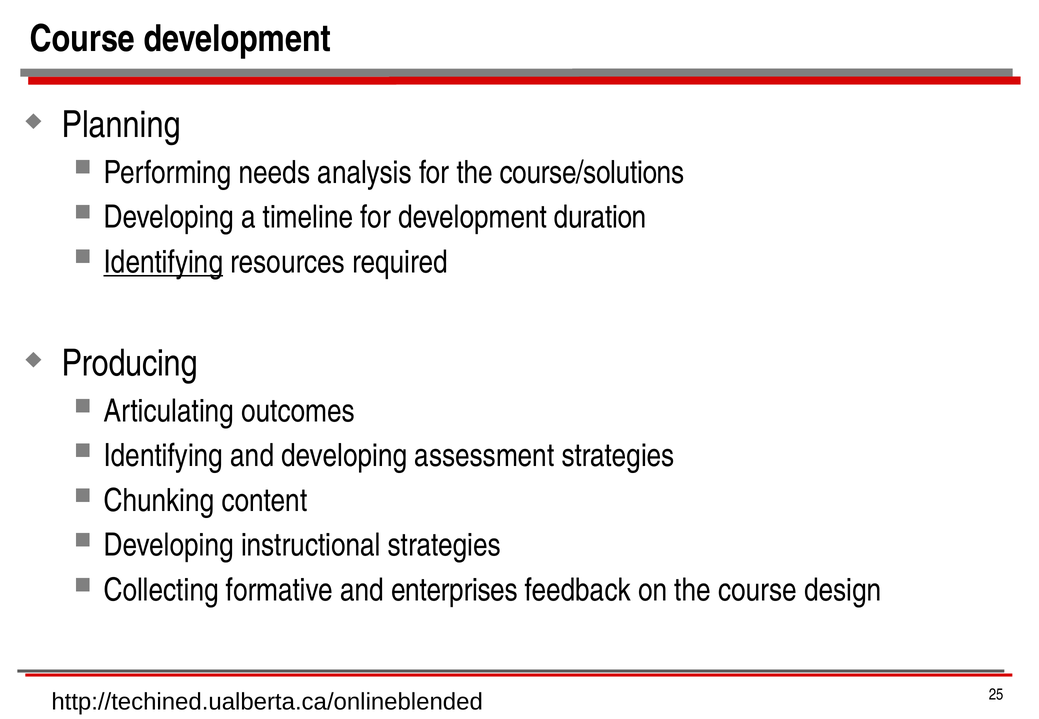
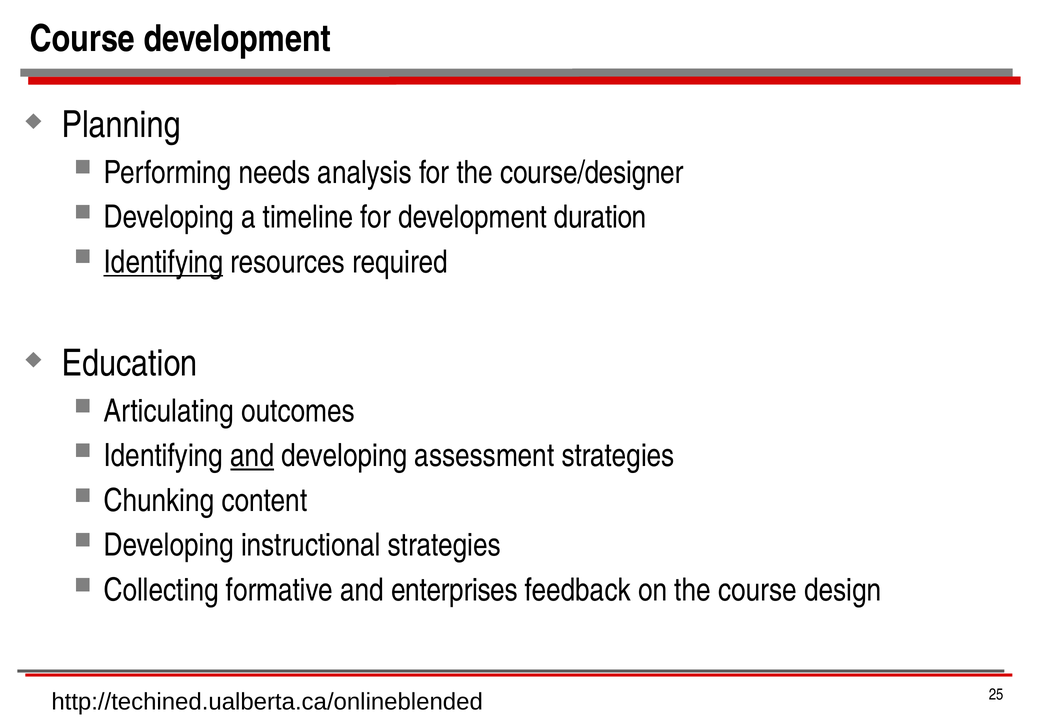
course/solutions: course/solutions -> course/designer
Producing: Producing -> Education
and at (252, 456) underline: none -> present
